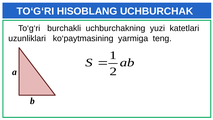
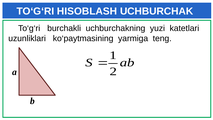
HISOBLANG: HISOBLANG -> HISOBLASH
